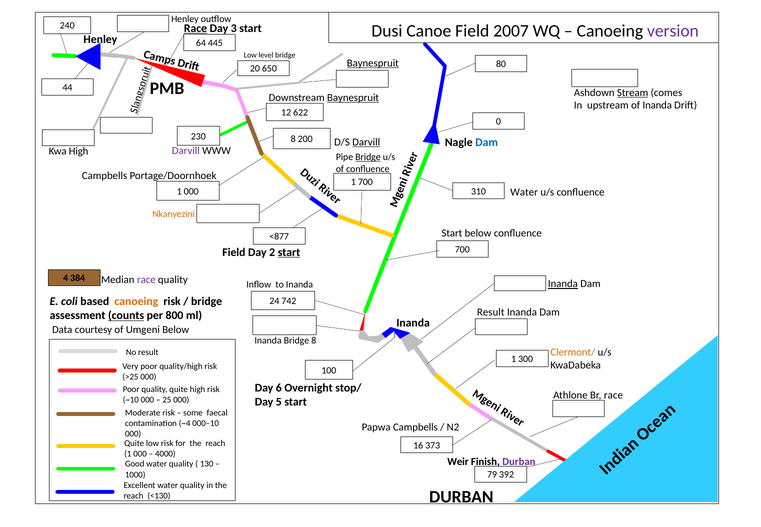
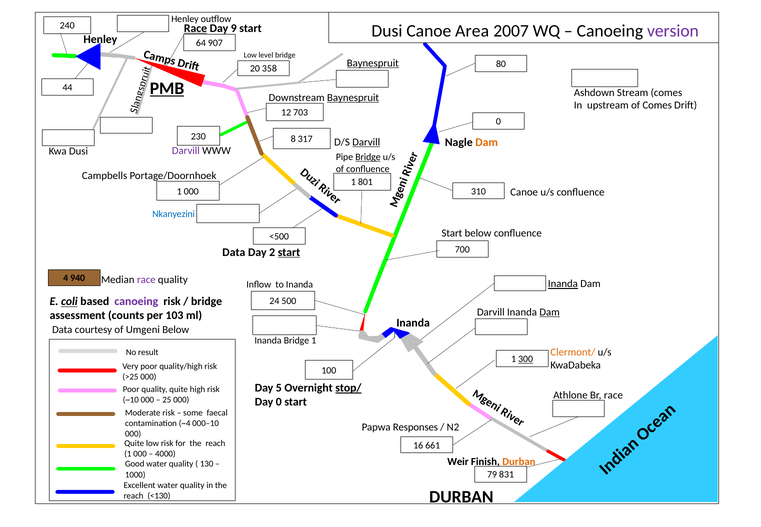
3: 3 -> 9
Canoe Field: Field -> Area
445: 445 -> 907
650: 650 -> 358
PMB underline: none -> present
Stream underline: present -> none
of Inanda: Inanda -> Comes
622: 622 -> 703
200: 200 -> 317
Dam at (487, 142) colour: blue -> orange
Kwa High: High -> Dusi
1 700: 700 -> 801
Water at (524, 192): Water -> Canoe
Nkanyezini colour: orange -> blue
<877: <877 -> <500
Field at (234, 252): Field -> Data
384: 384 -> 940
coli underline: none -> present
canoeing at (136, 301) colour: orange -> purple
742: 742 -> 500
Result at (491, 312): Result -> Darvill
Dam at (550, 312) underline: none -> present
counts underline: present -> none
800: 800 -> 103
Bridge 8: 8 -> 1
300 underline: none -> present
6: 6 -> 5
stop/ underline: none -> present
Day 5: 5 -> 0
Papwa Campbells: Campbells -> Responses
373: 373 -> 661
Durban at (519, 462) colour: purple -> orange
392: 392 -> 831
